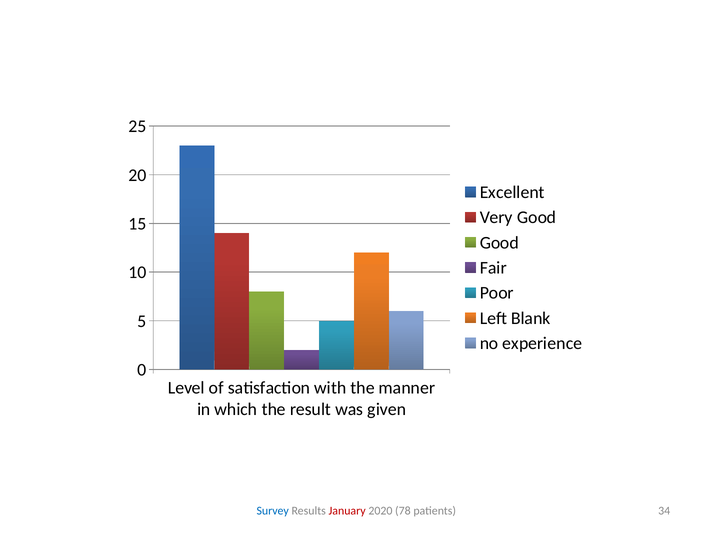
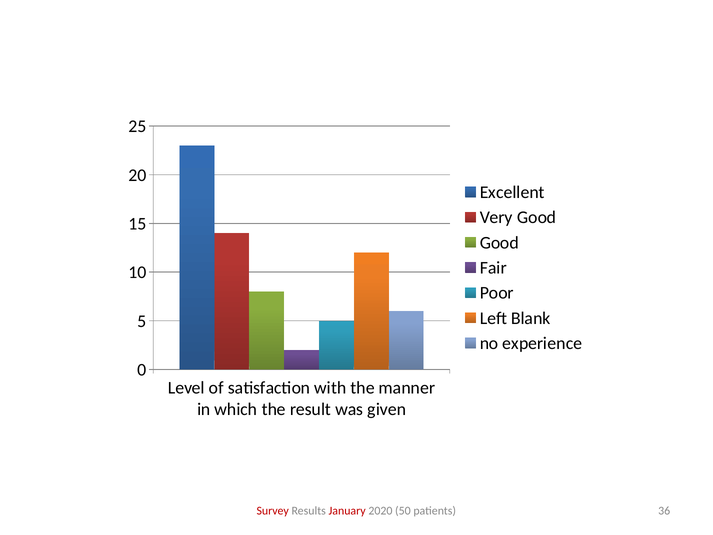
Survey colour: blue -> red
78: 78 -> 50
34: 34 -> 36
